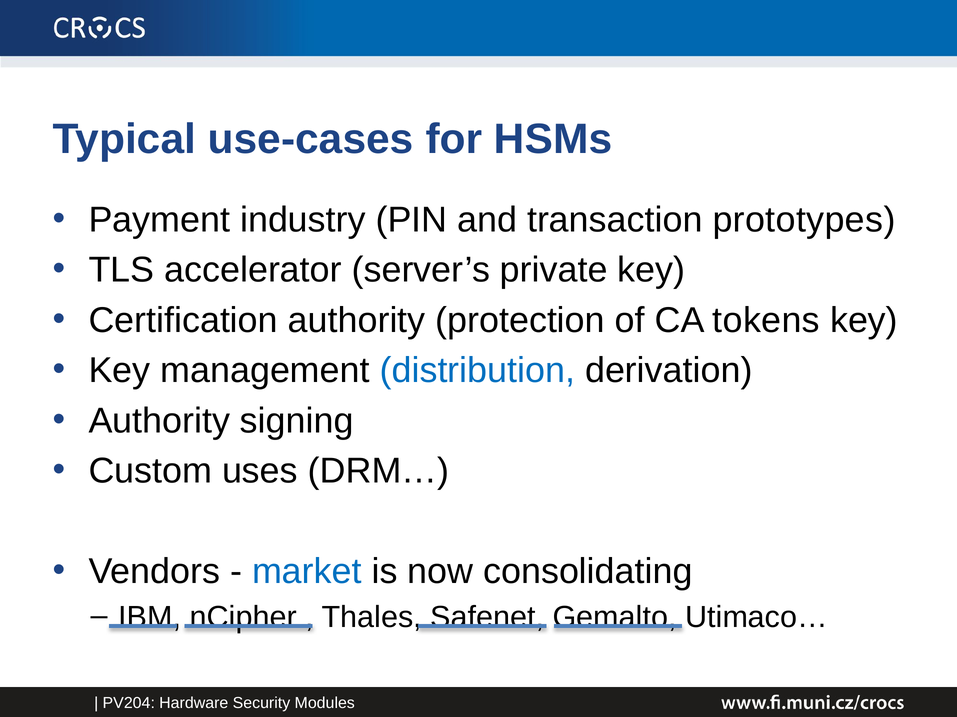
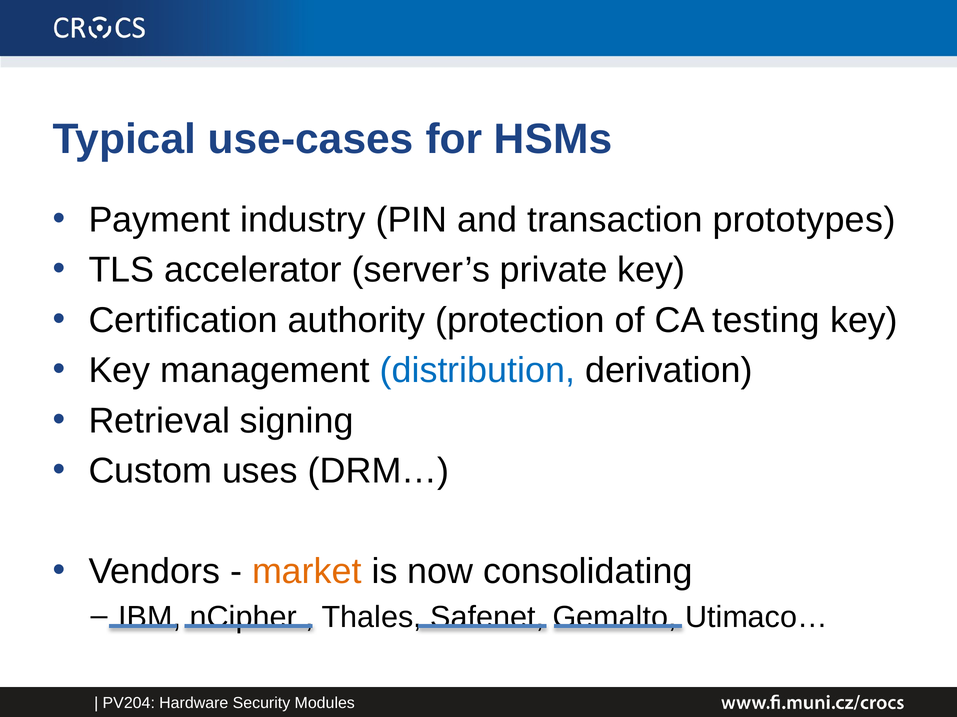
tokens: tokens -> testing
Authority at (159, 421): Authority -> Retrieval
market colour: blue -> orange
